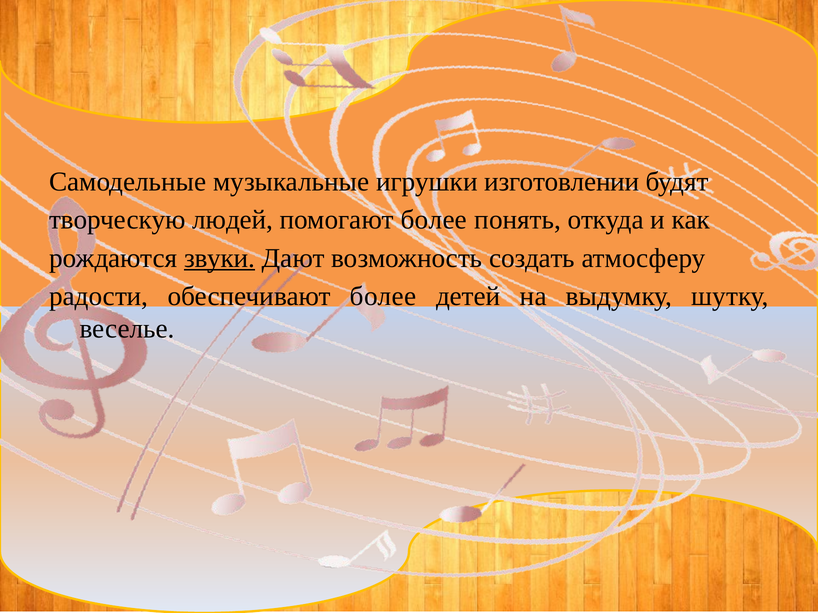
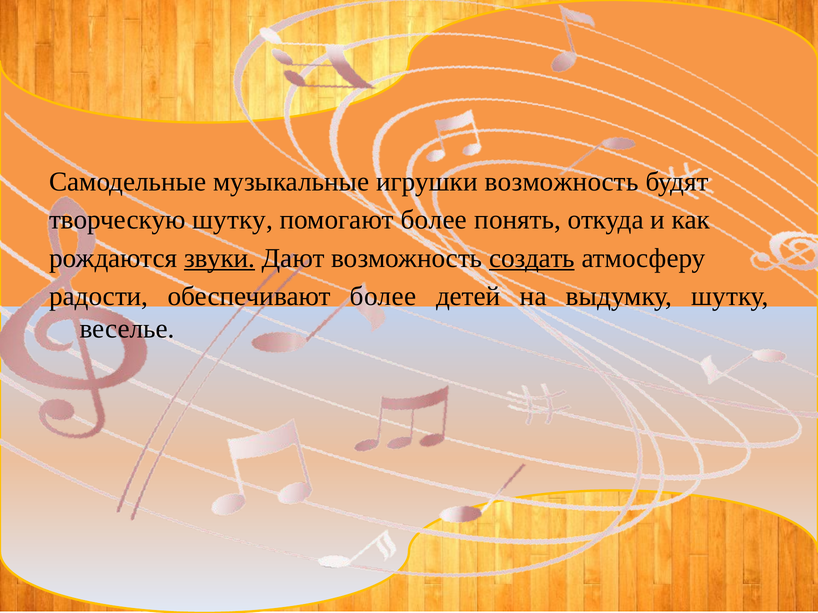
игрушки изготовлении: изготовлении -> возможность
творческую людей: людей -> шутку
создать underline: none -> present
